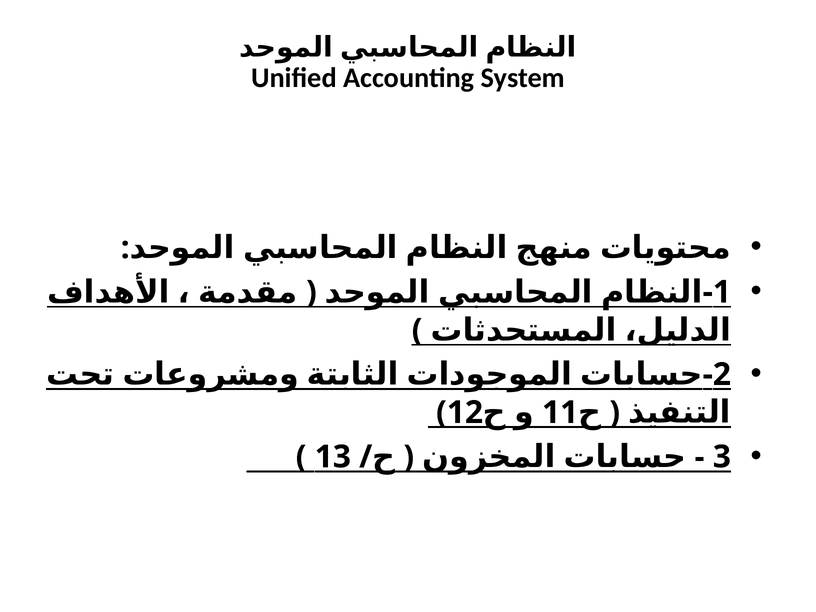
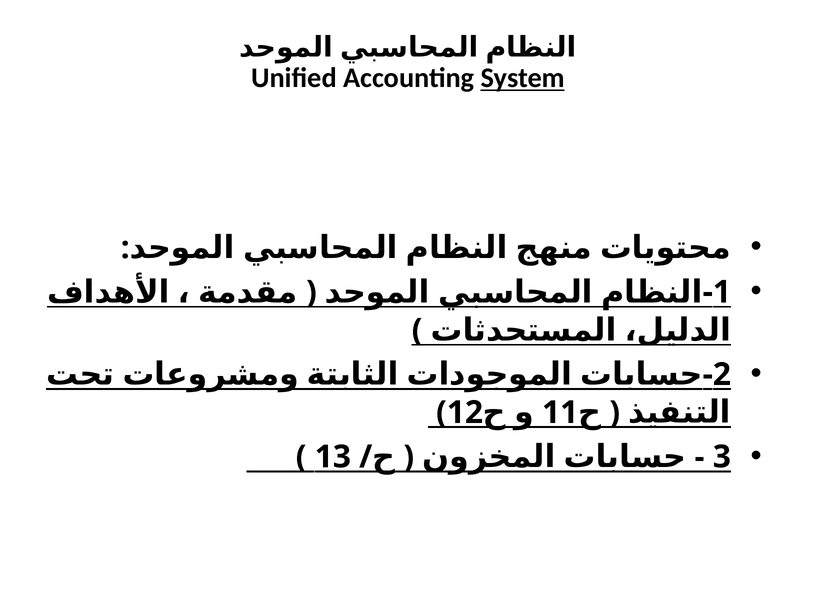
System underline: none -> present
